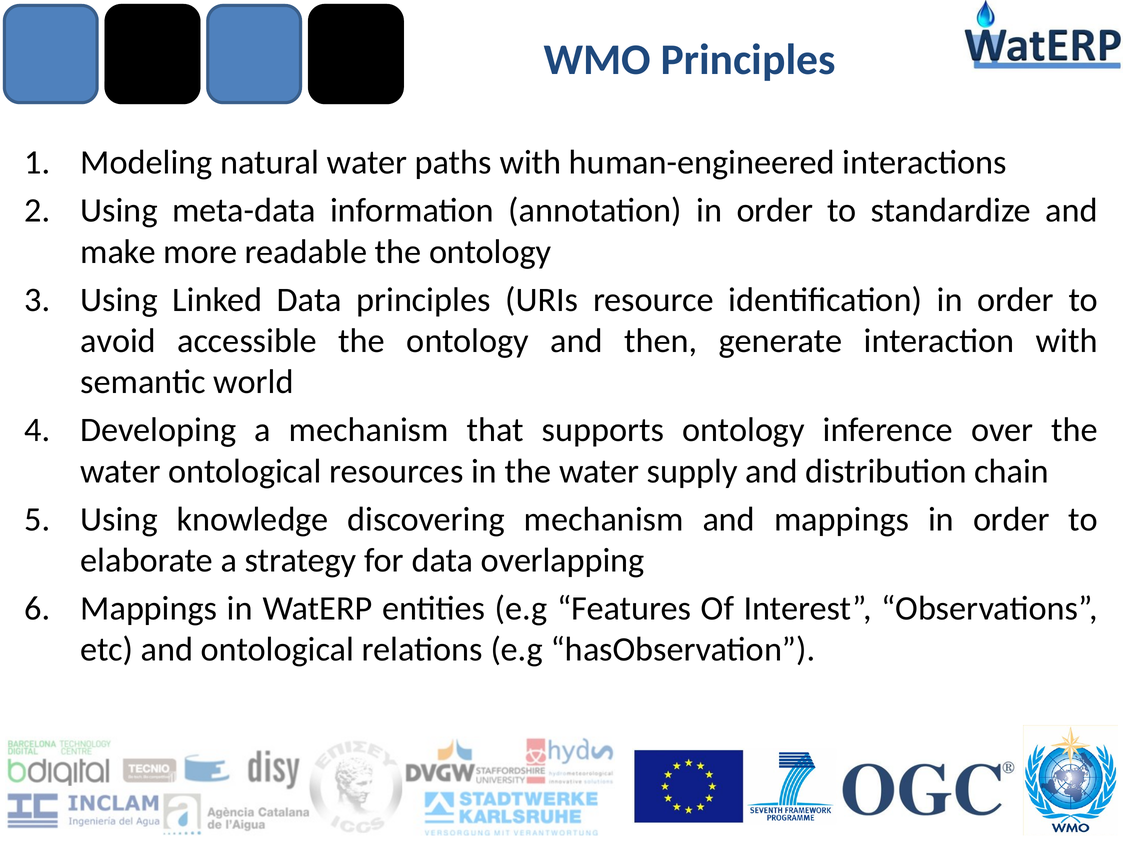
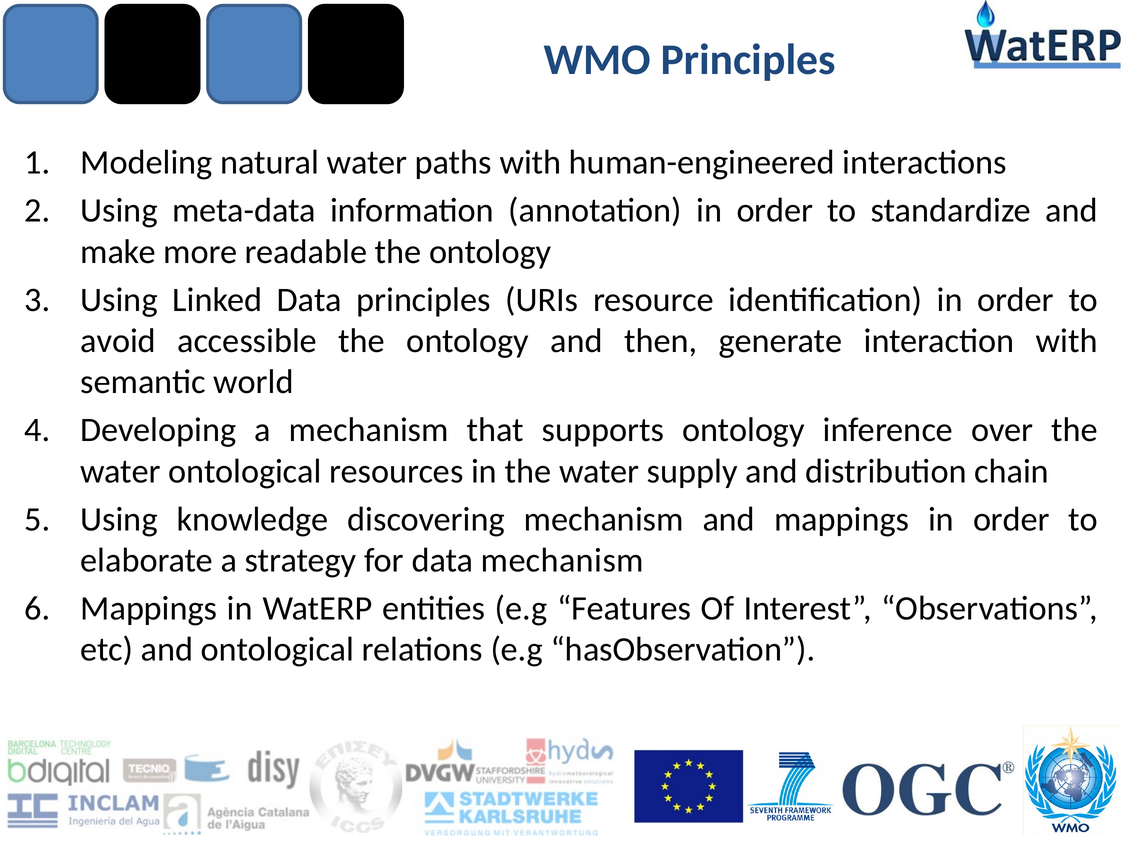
data overlapping: overlapping -> mechanism
